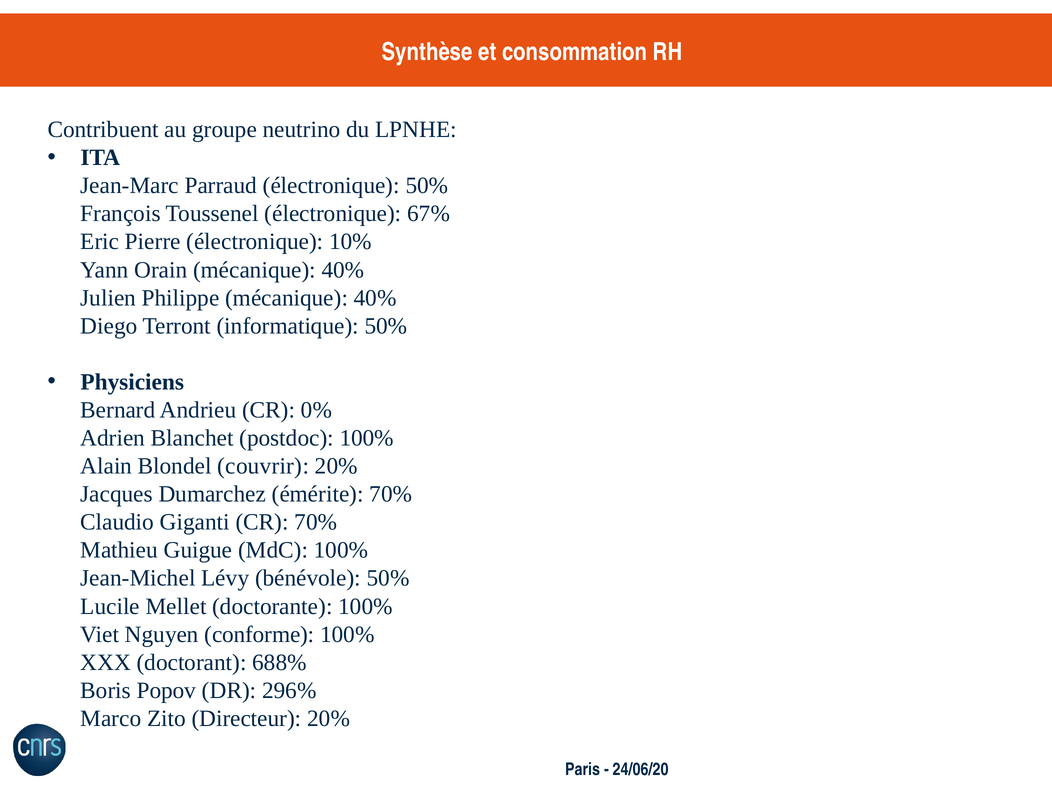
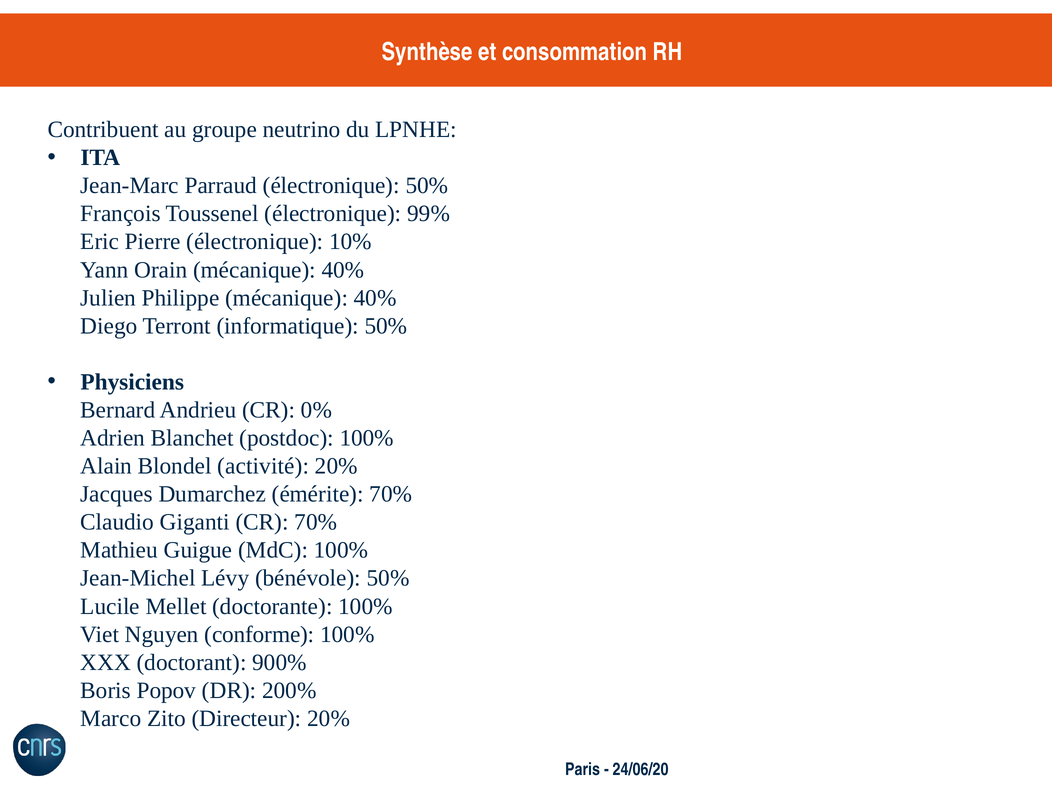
67%: 67% -> 99%
couvrir: couvrir -> activité
688%: 688% -> 900%
296%: 296% -> 200%
